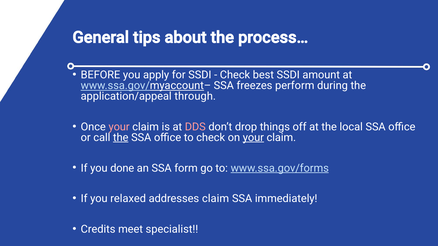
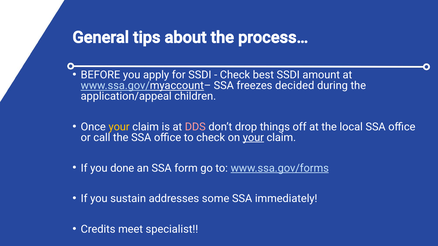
perform: perform -> decided
through: through -> children
your at (119, 127) colour: pink -> yellow
the at (121, 138) underline: present -> none
relaxed: relaxed -> sustain
addresses claim: claim -> some
